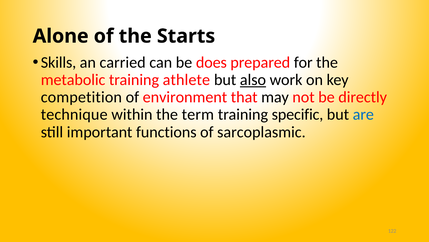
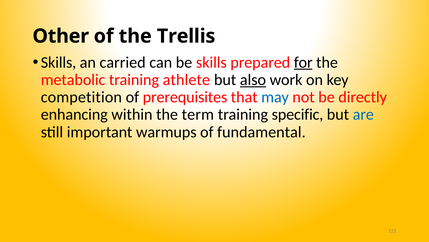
Alone: Alone -> Other
Starts: Starts -> Trellis
be does: does -> skills
for underline: none -> present
environment: environment -> prerequisites
may colour: black -> blue
technique: technique -> enhancing
functions: functions -> warmups
sarcoplasmic: sarcoplasmic -> fundamental
